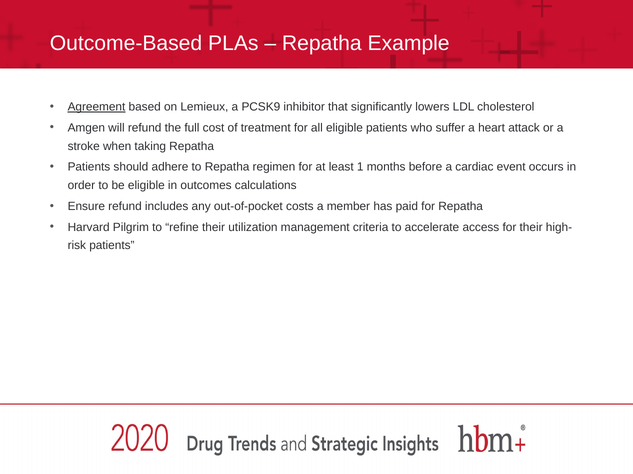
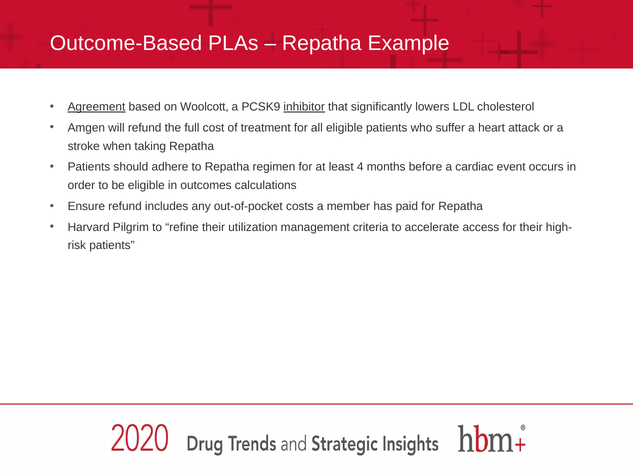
Lemieux: Lemieux -> Woolcott
inhibitor underline: none -> present
1: 1 -> 4
